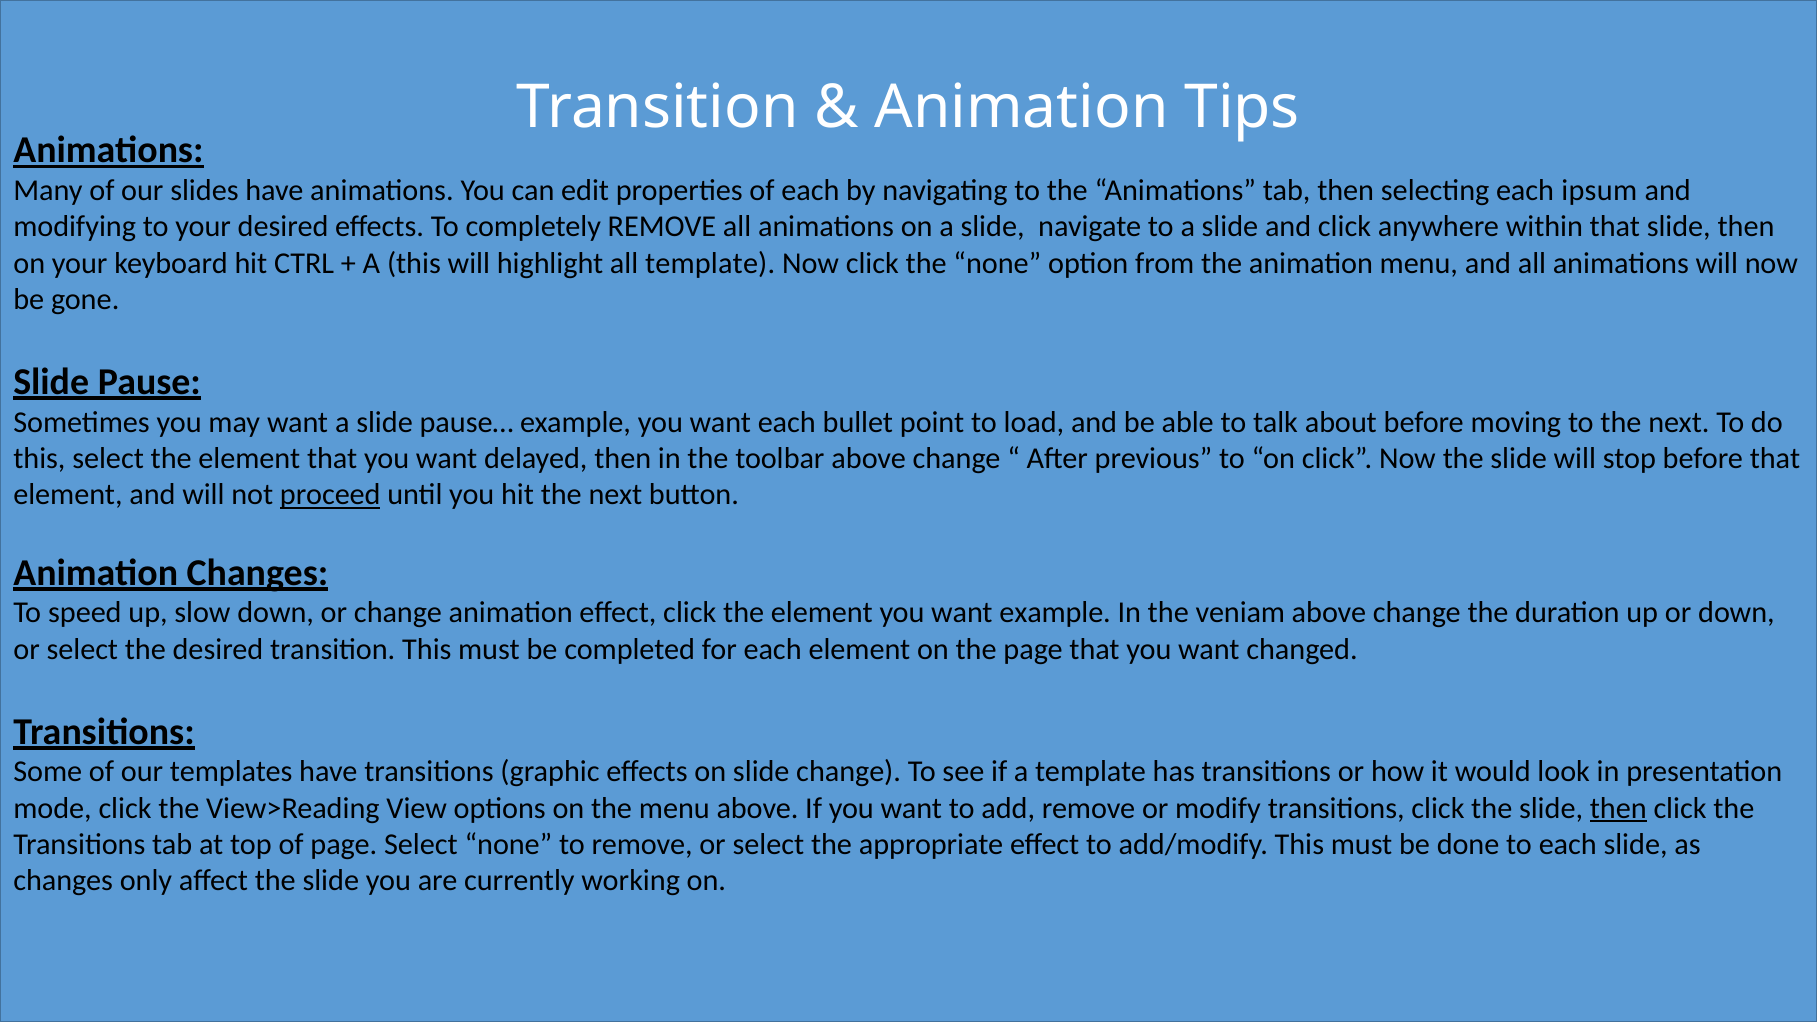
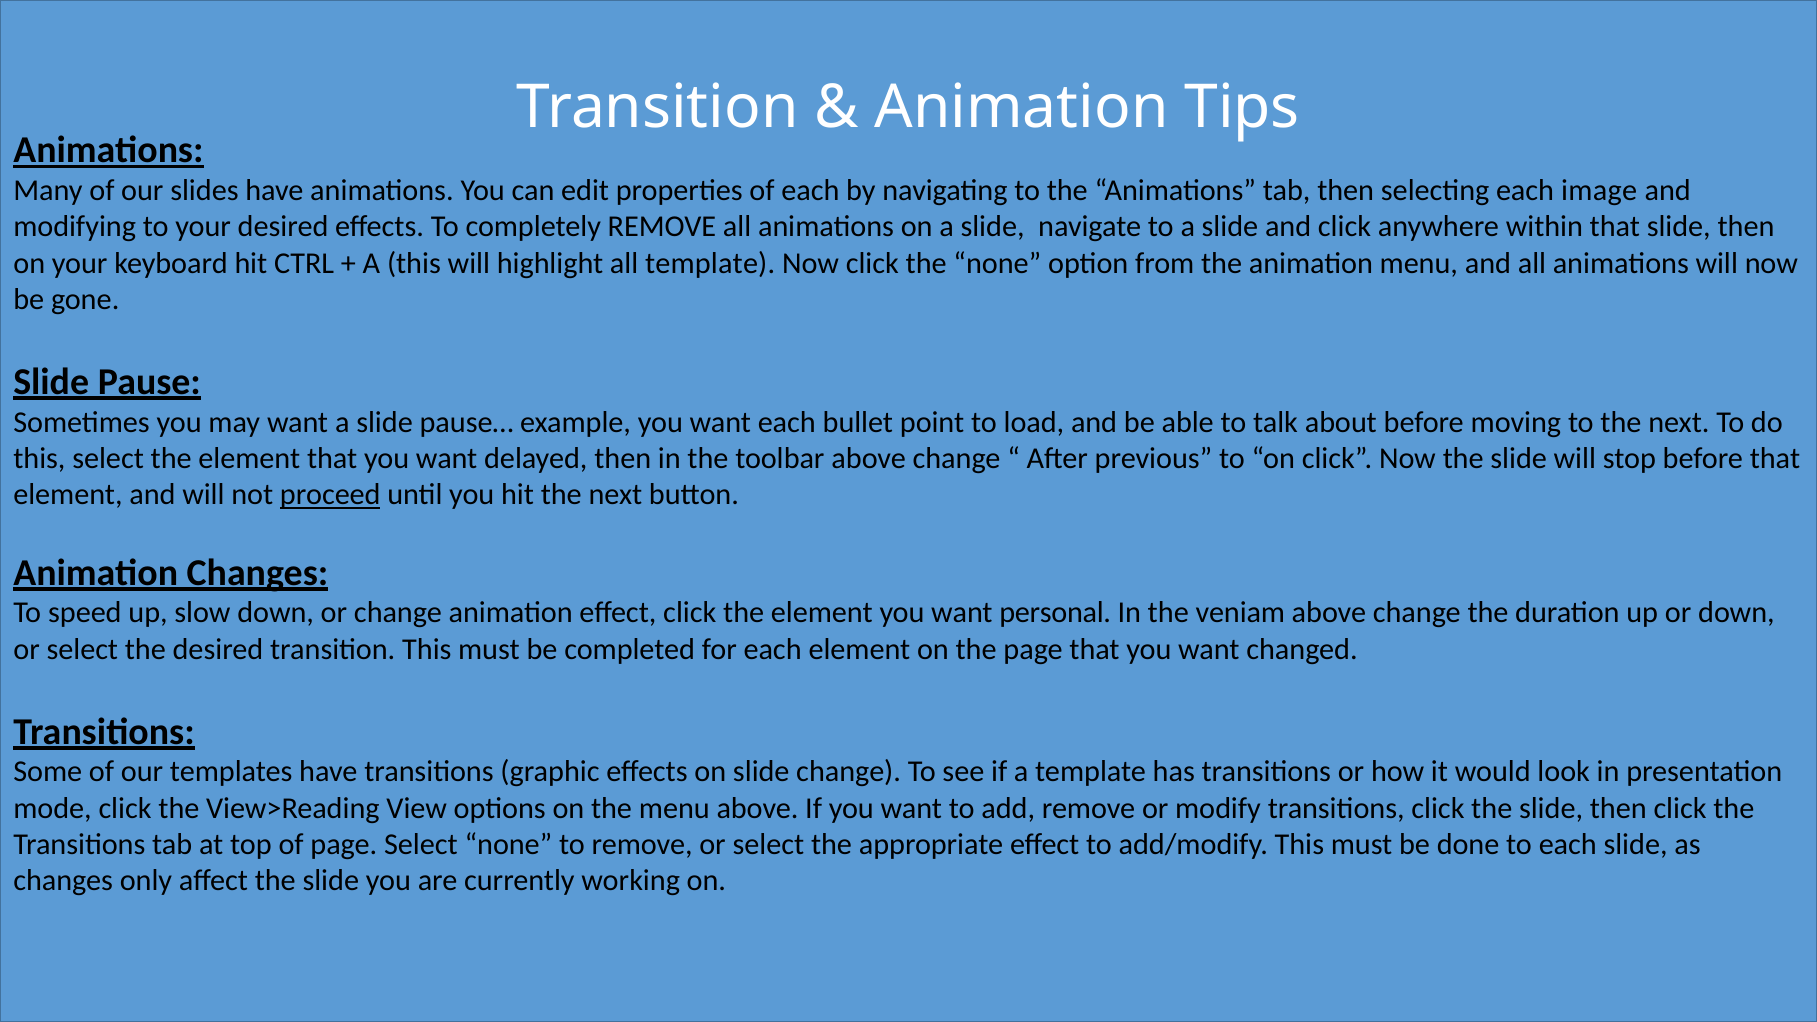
ipsum: ipsum -> image
want example: example -> personal
then at (1618, 808) underline: present -> none
